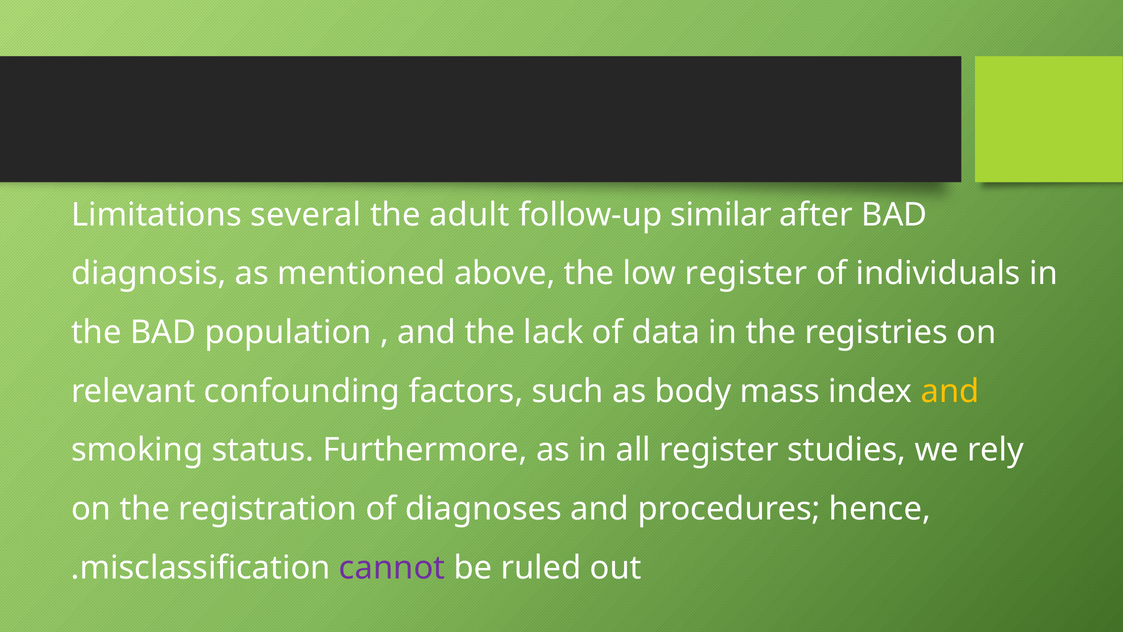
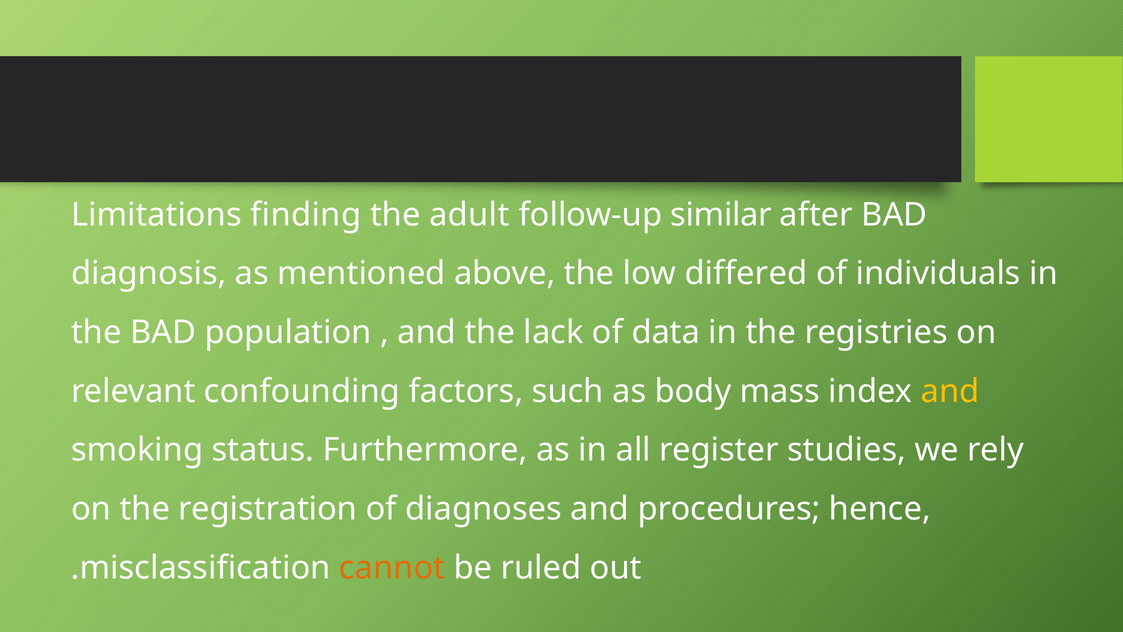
several: several -> finding
low register: register -> differed
cannot colour: purple -> orange
